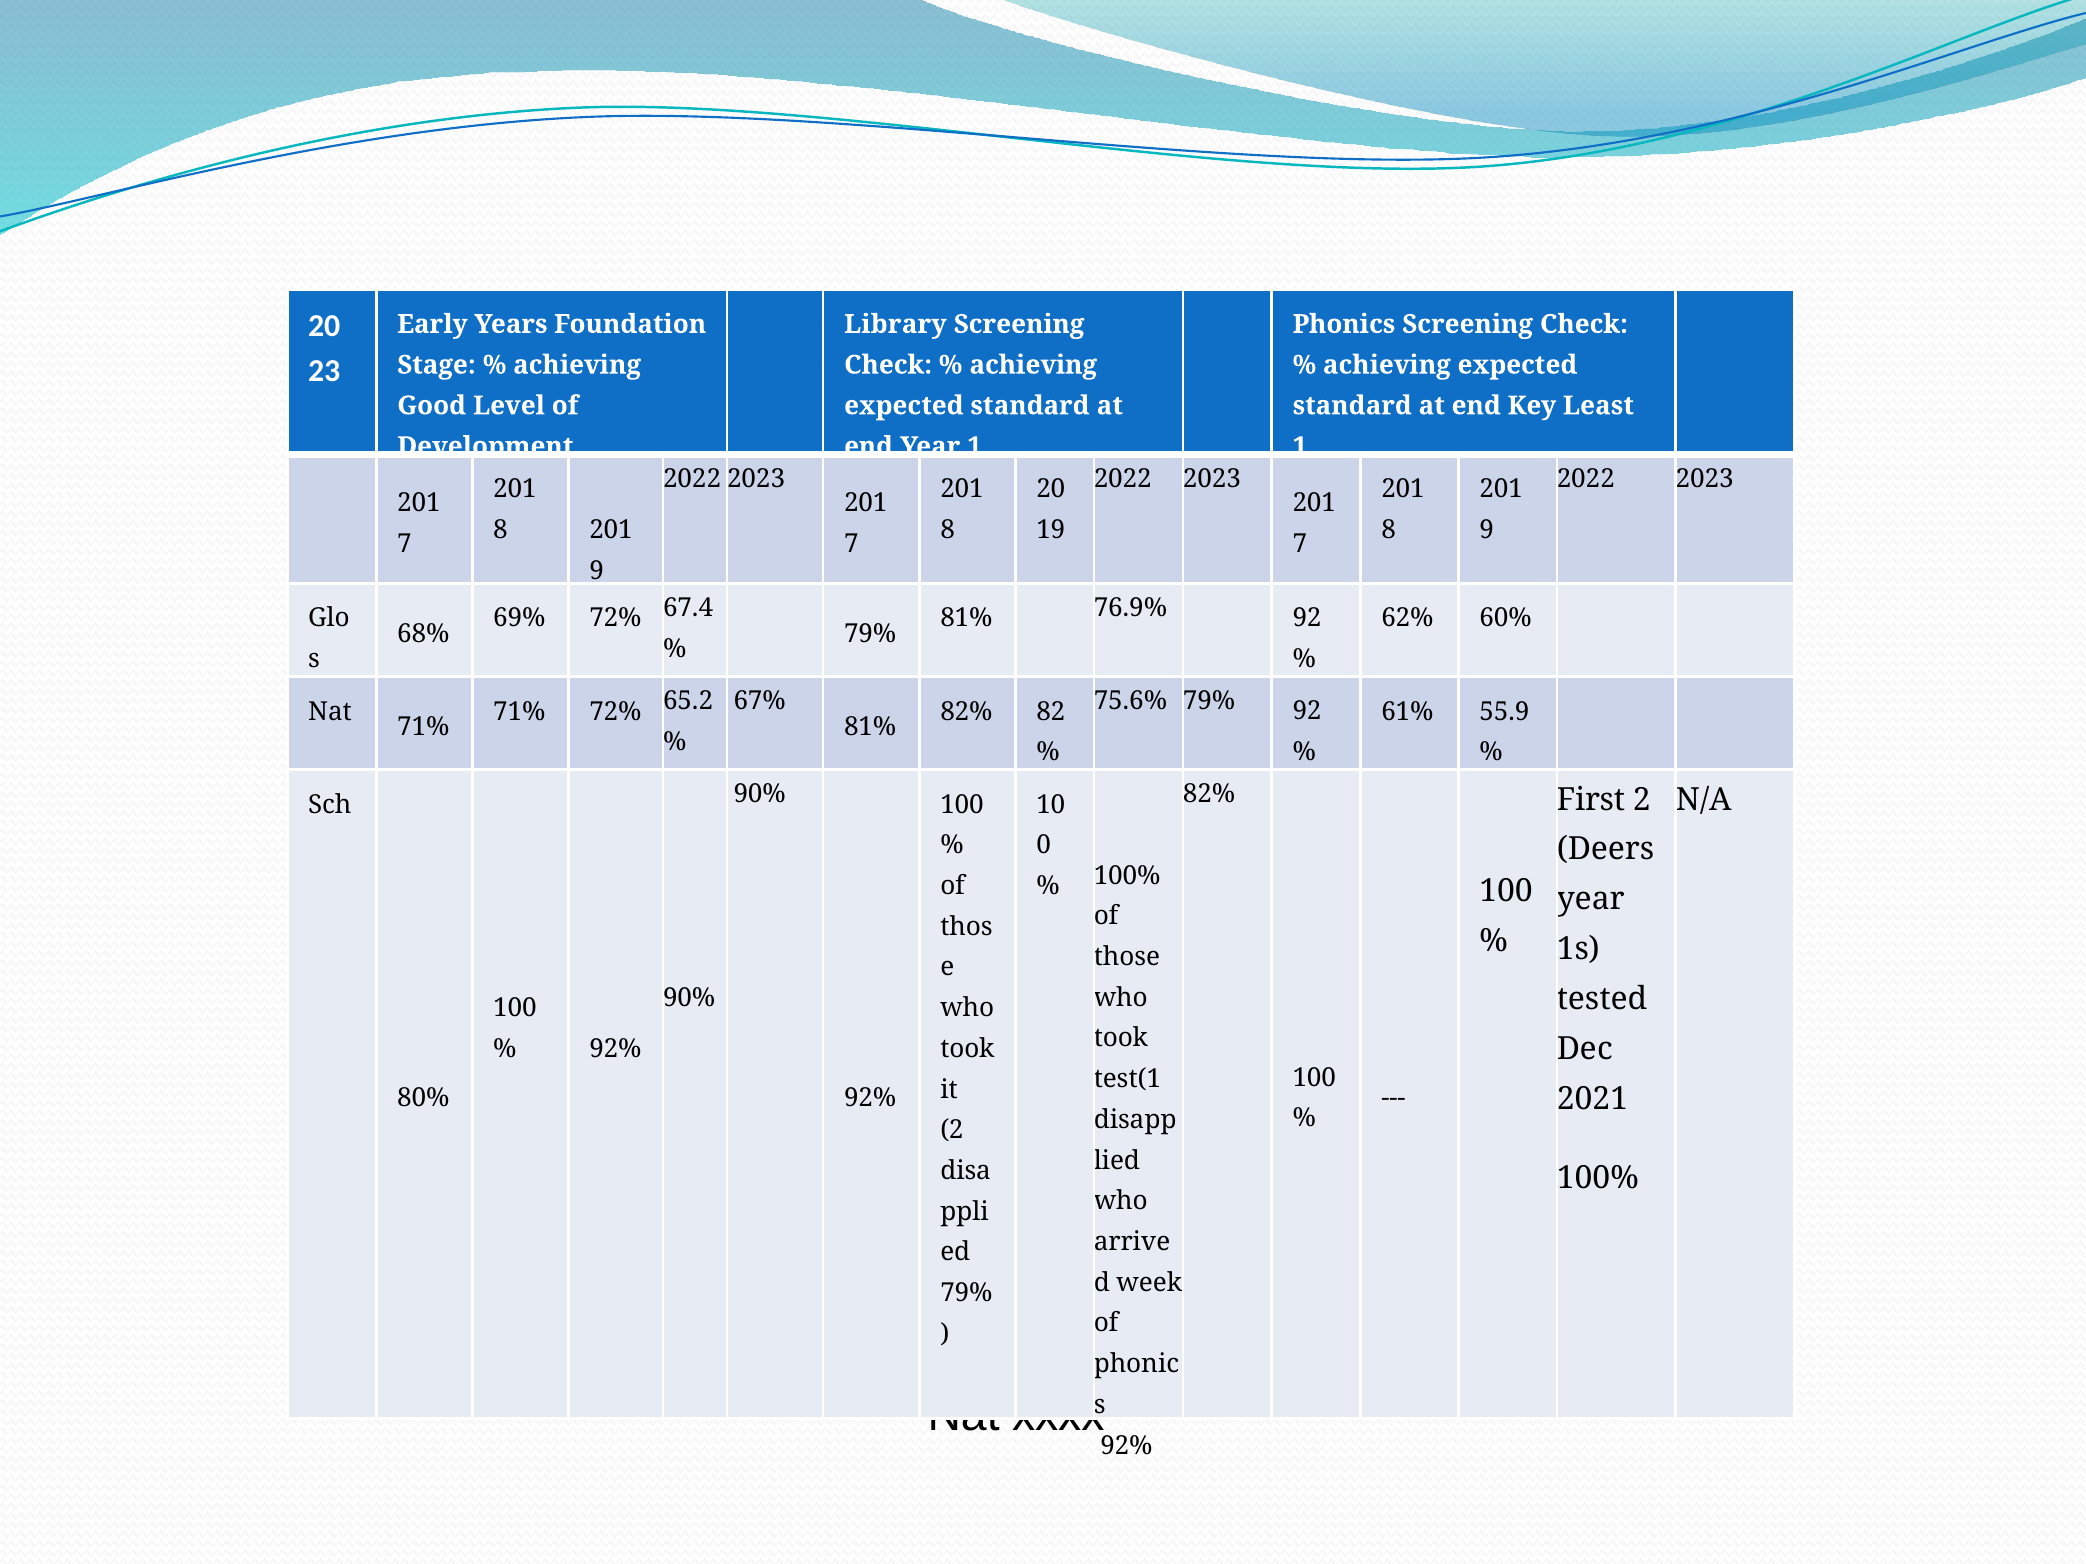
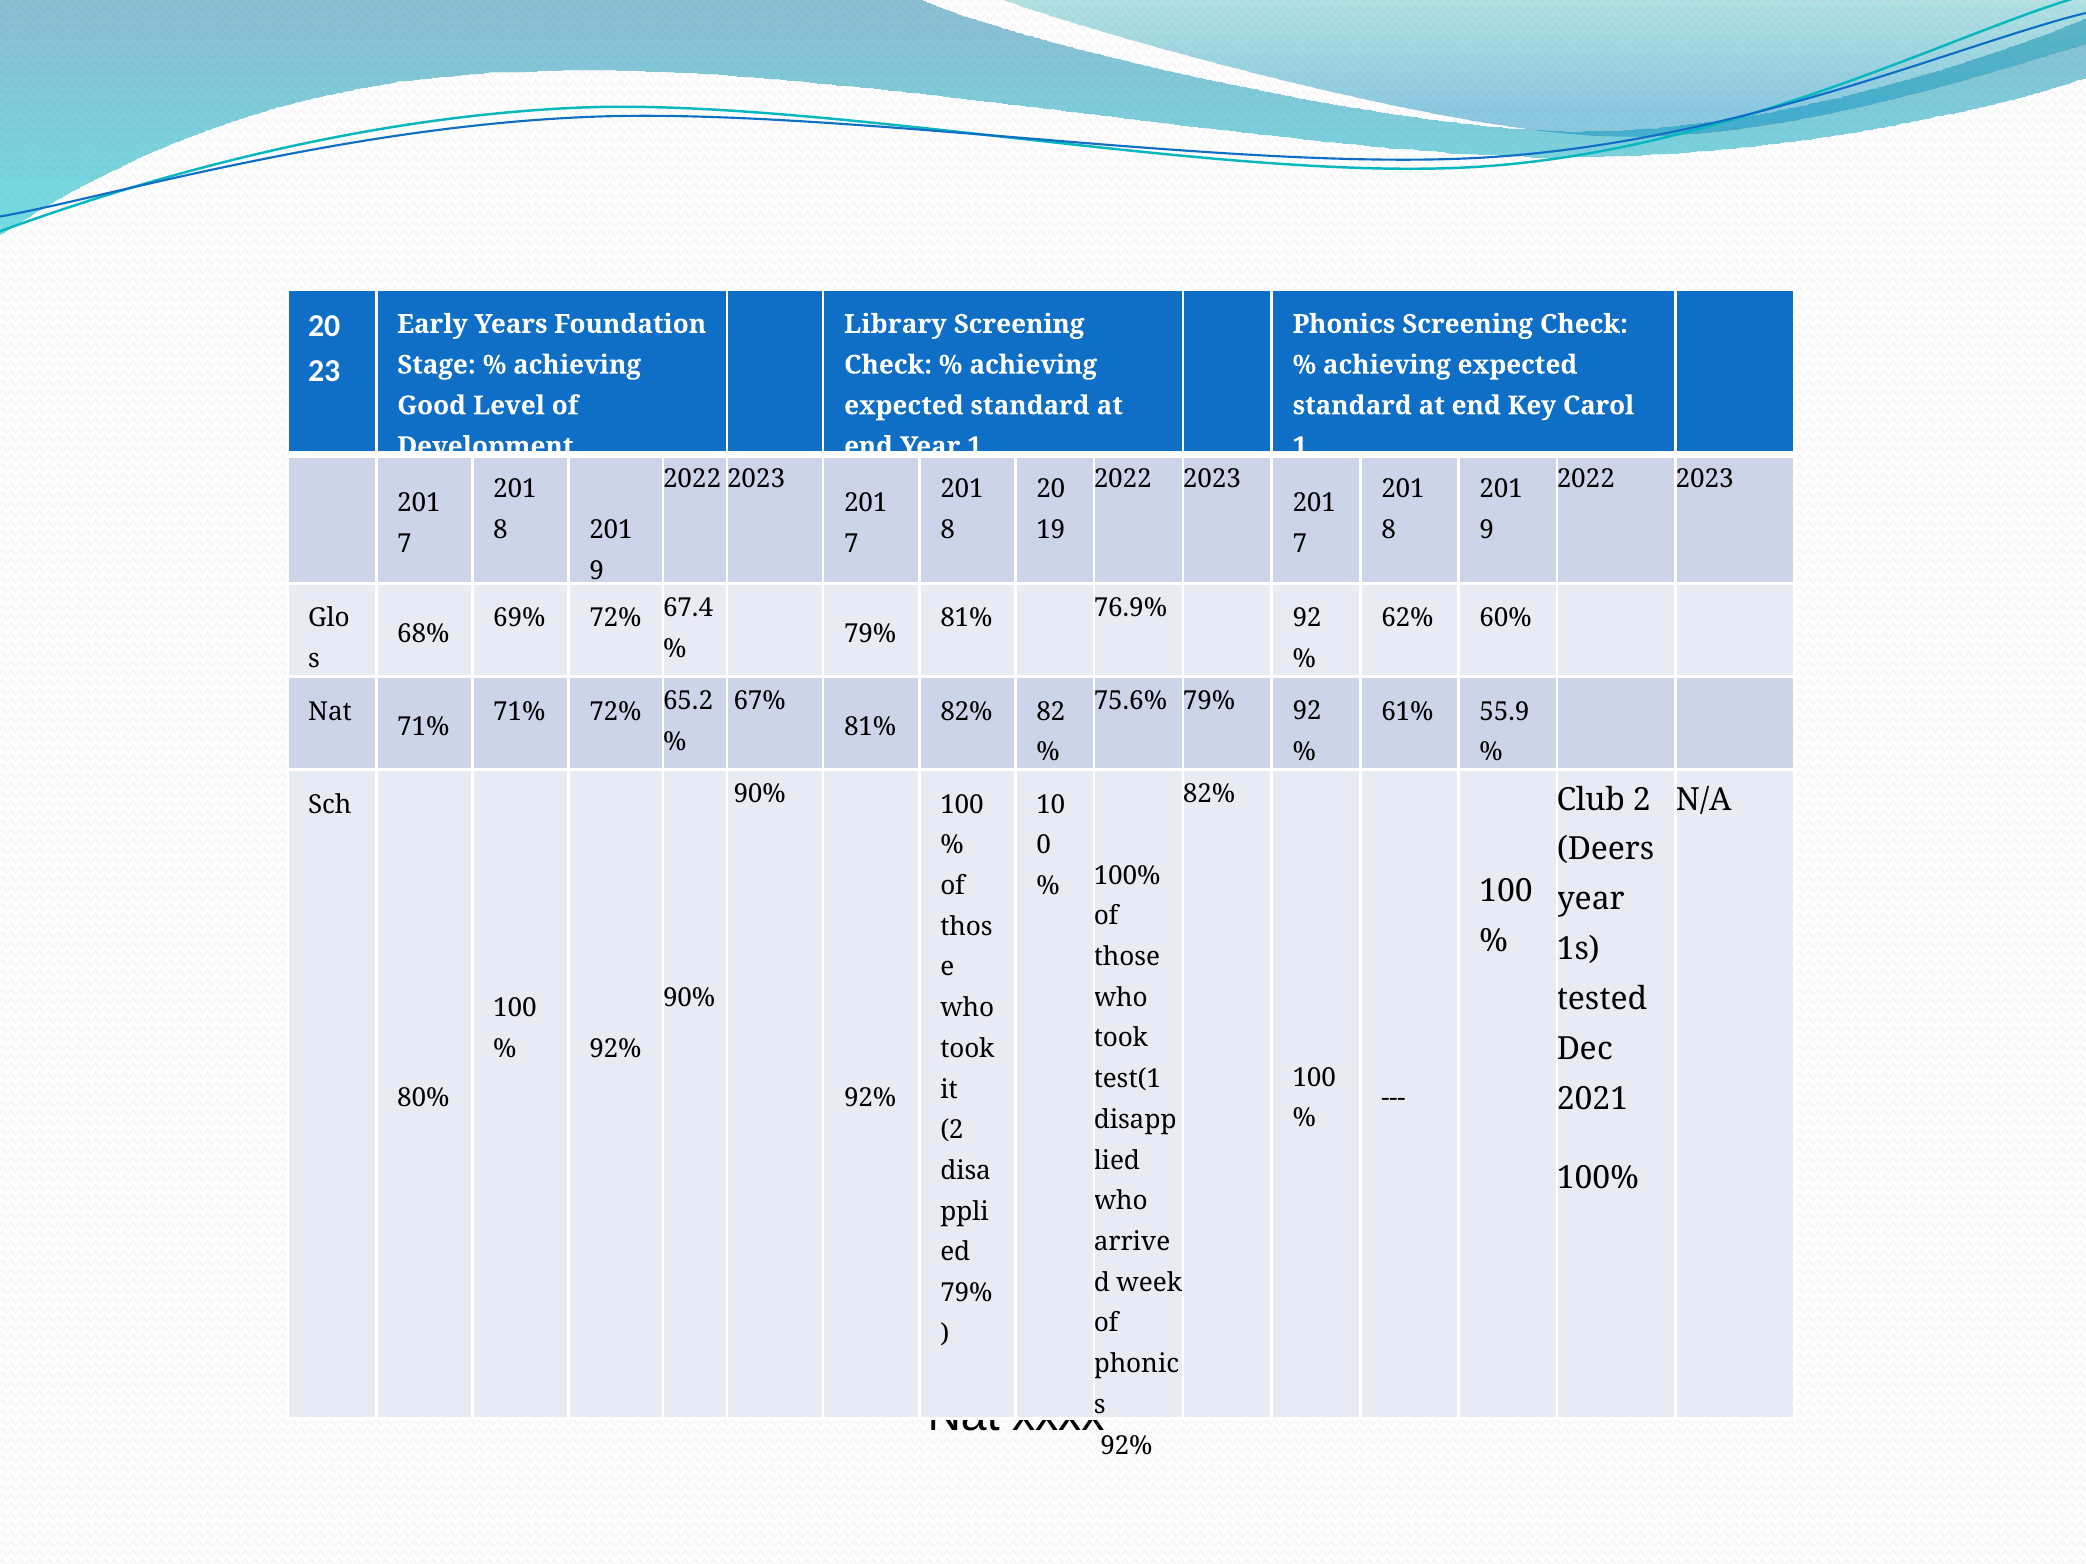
Least: Least -> Carol
First: First -> Club
